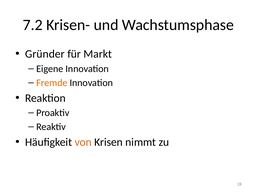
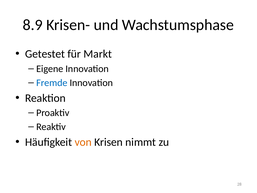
7.2: 7.2 -> 8.9
Gründer: Gründer -> Getestet
Fremde colour: orange -> blue
